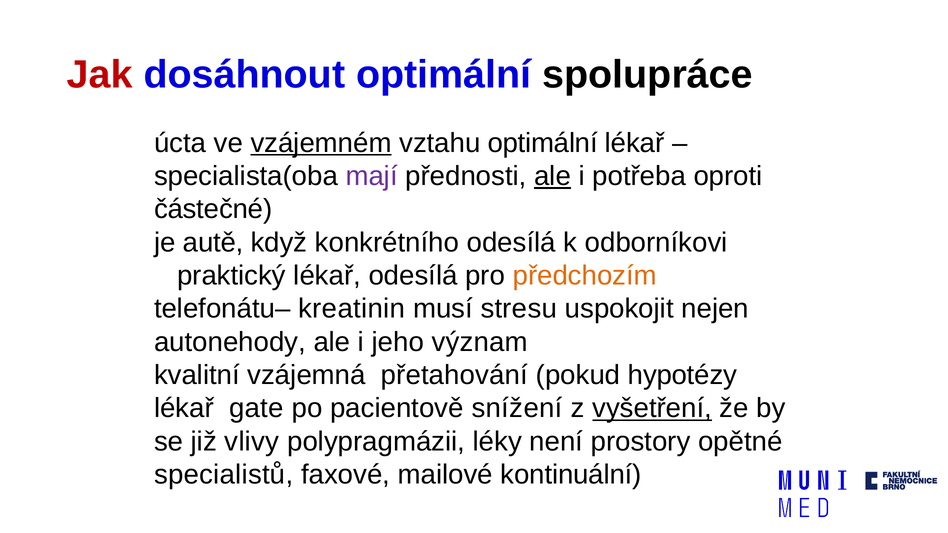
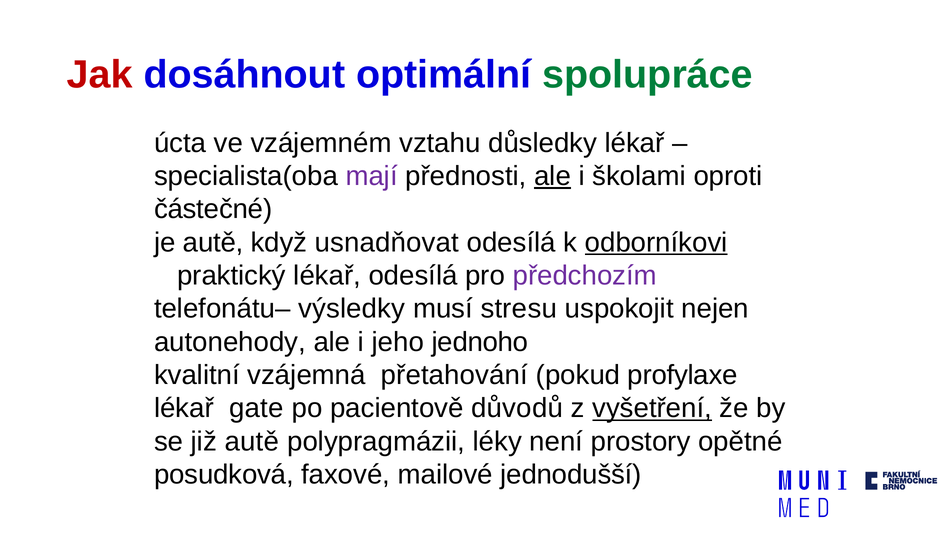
spolupráce colour: black -> green
vzájemném underline: present -> none
vztahu optimální: optimální -> důsledky
potřeba: potřeba -> školami
konkrétního: konkrétního -> usnadňovat
odborníkovi underline: none -> present
předchozím colour: orange -> purple
kreatinin: kreatinin -> výsledky
význam: význam -> jednoho
hypotézy: hypotézy -> profylaxe
snížení: snížení -> důvodů
již vlivy: vlivy -> autě
specialistů: specialistů -> posudková
kontinuální: kontinuální -> jednodušší
